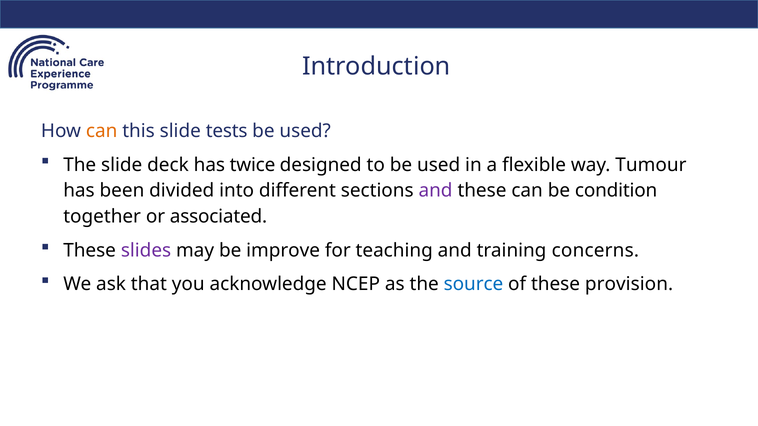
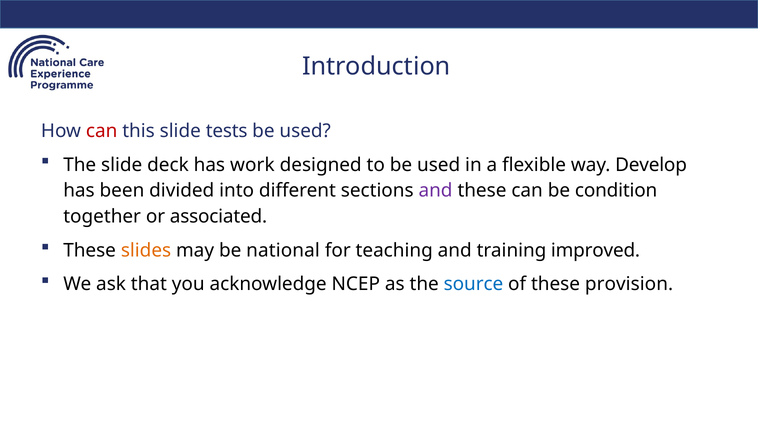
can at (102, 131) colour: orange -> red
twice: twice -> work
Tumour: Tumour -> Develop
slides colour: purple -> orange
improve: improve -> national
concerns: concerns -> improved
